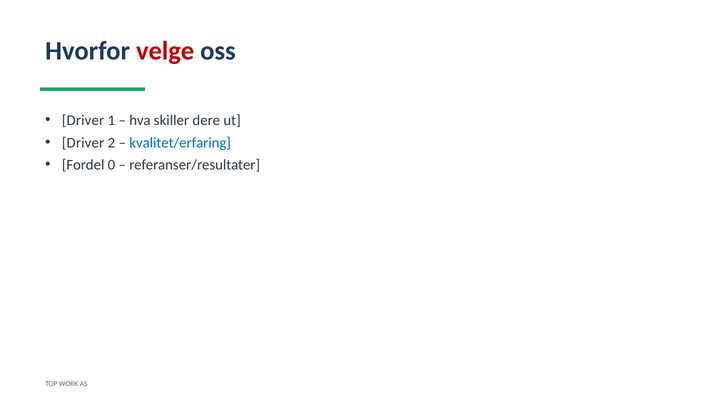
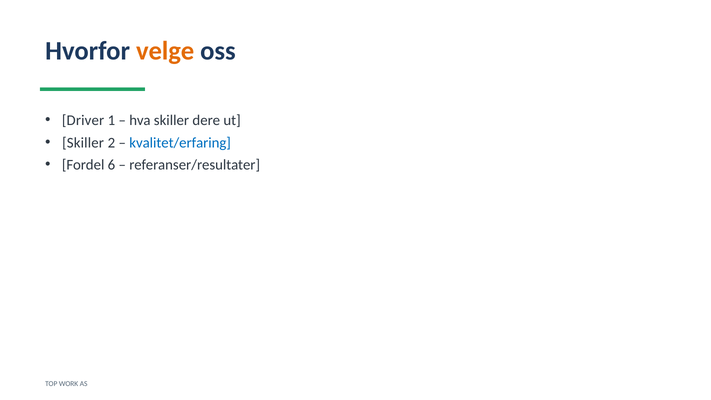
velge colour: red -> orange
Driver at (83, 143): Driver -> Skiller
0: 0 -> 6
